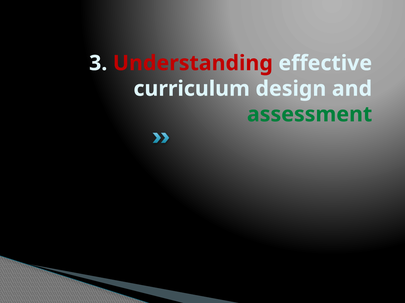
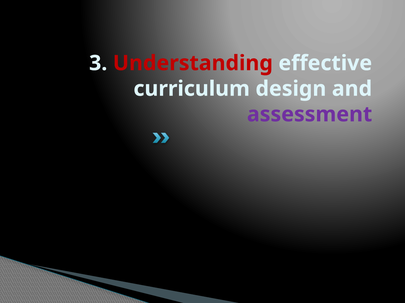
assessment colour: green -> purple
